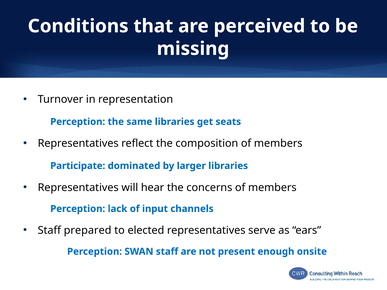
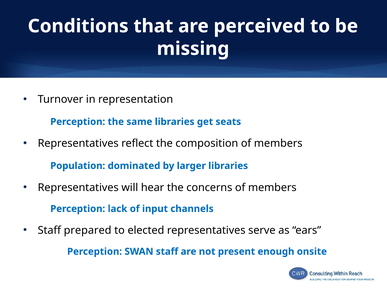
Participate: Participate -> Population
